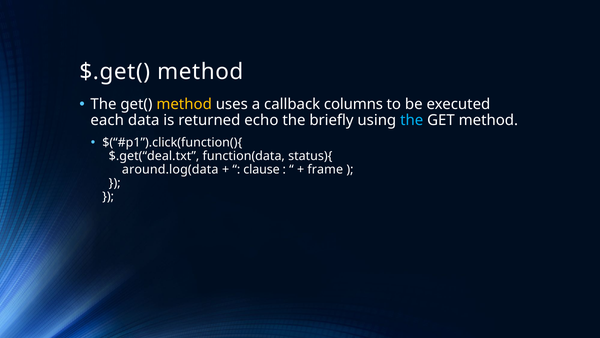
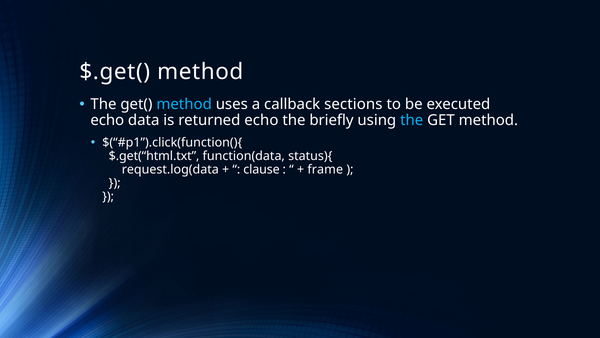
method at (184, 104) colour: yellow -> light blue
columns: columns -> sections
each at (107, 120): each -> echo
$.get(“deal.txt: $.get(“deal.txt -> $.get(“html.txt
around.log(data: around.log(data -> request.log(data
